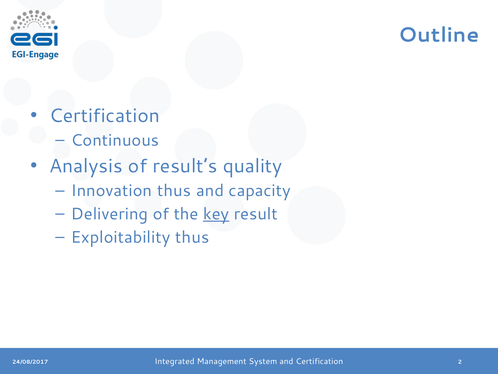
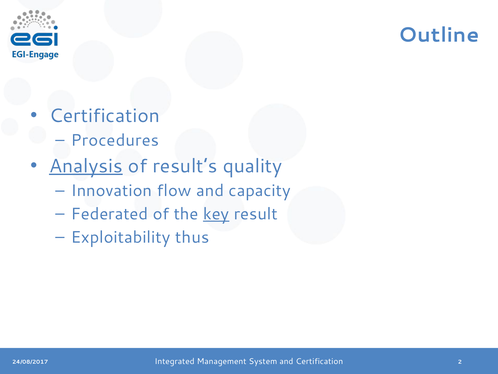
Continuous: Continuous -> Procedures
Analysis underline: none -> present
Innovation thus: thus -> flow
Delivering: Delivering -> Federated
